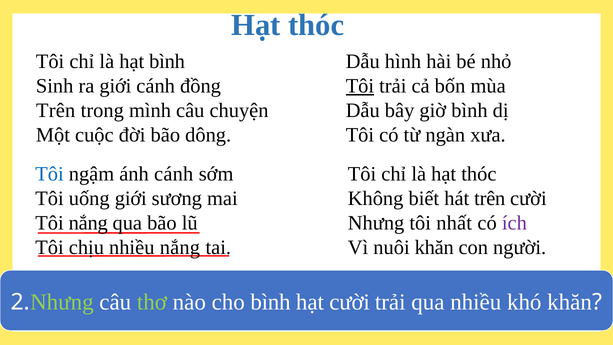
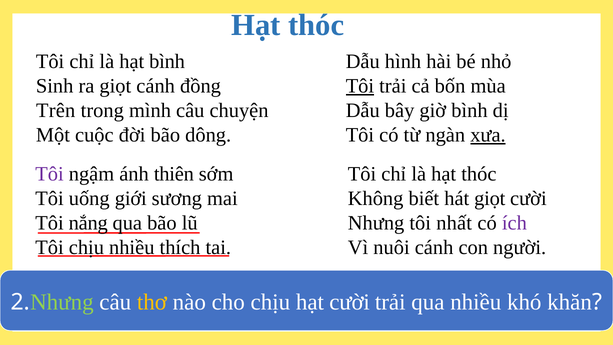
ra giới: giới -> giọt
xưa underline: none -> present
Tôi at (50, 174) colour: blue -> purple
ánh cánh: cánh -> thiên
hát trên: trên -> giọt
nhiều nắng: nắng -> thích
nuôi khăn: khăn -> cánh
thơ colour: light green -> yellow
cho bình: bình -> chịu
